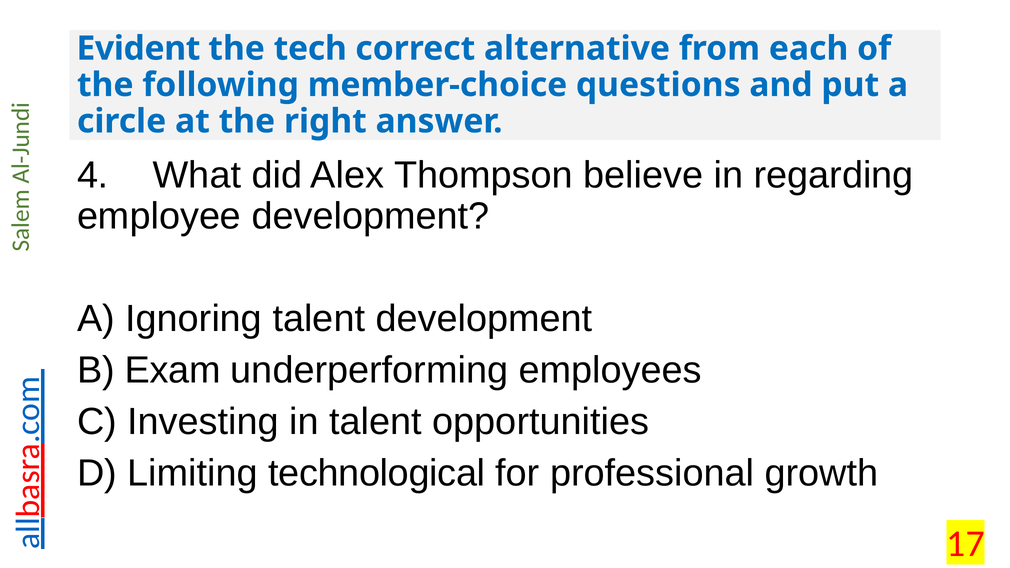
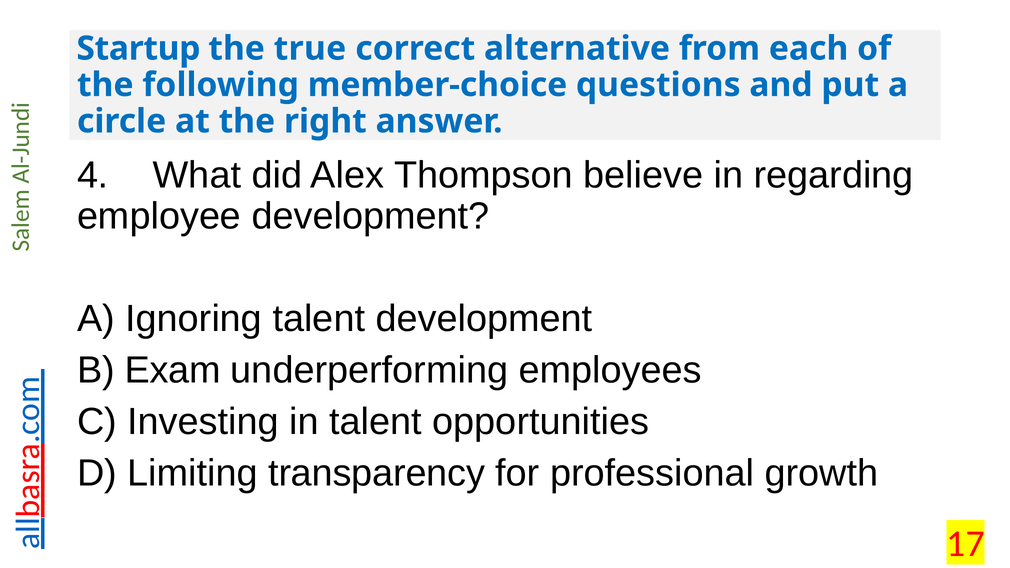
Evident: Evident -> Startup
tech: tech -> true
technological: technological -> transparency
